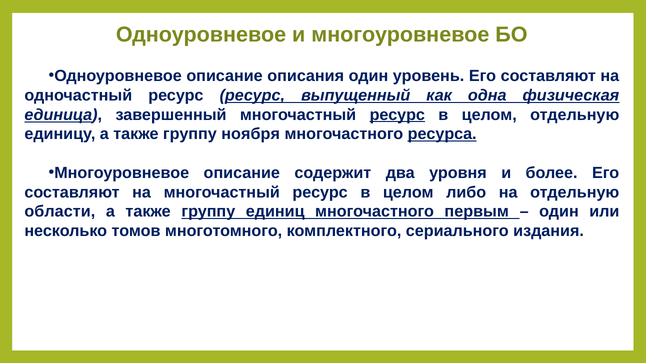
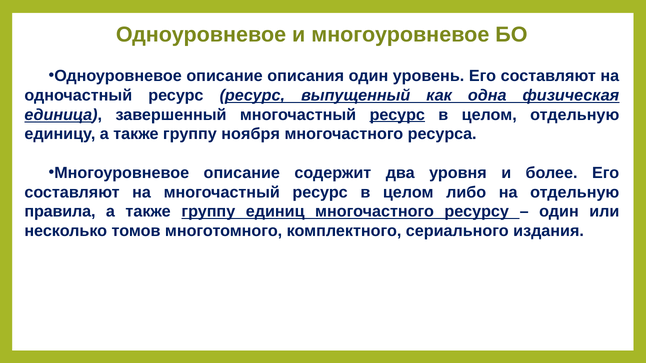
ресурса underline: present -> none
области: области -> правила
первым: первым -> ресурсу
